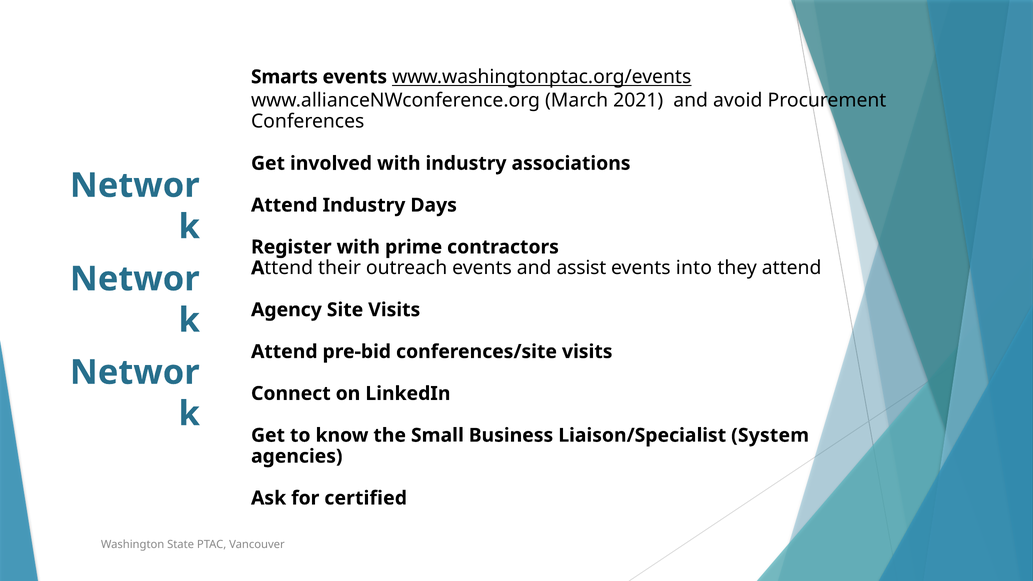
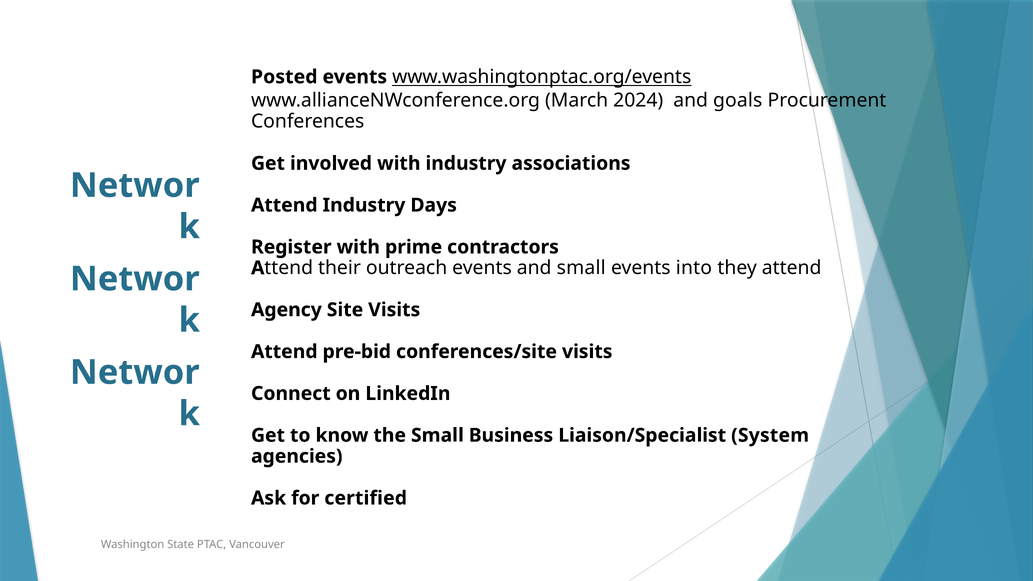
Smarts: Smarts -> Posted
2021: 2021 -> 2024
avoid: avoid -> goals
and assist: assist -> small
